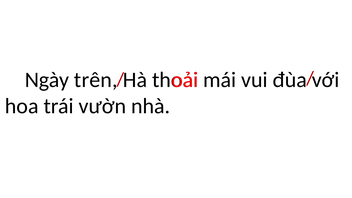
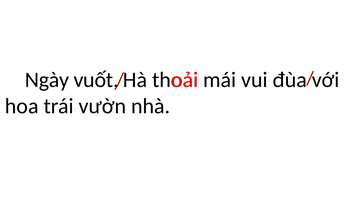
trên: trên -> vuốt
